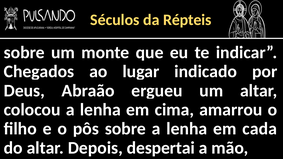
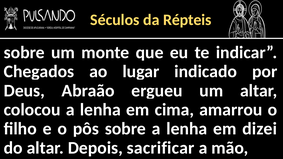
cada: cada -> dizei
despertai: despertai -> sacrificar
